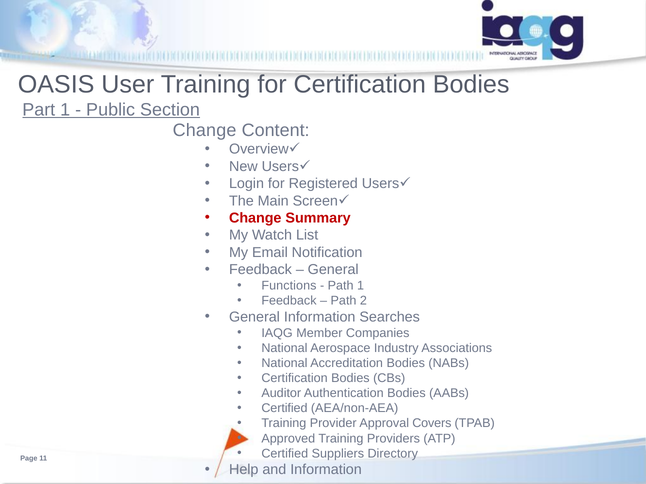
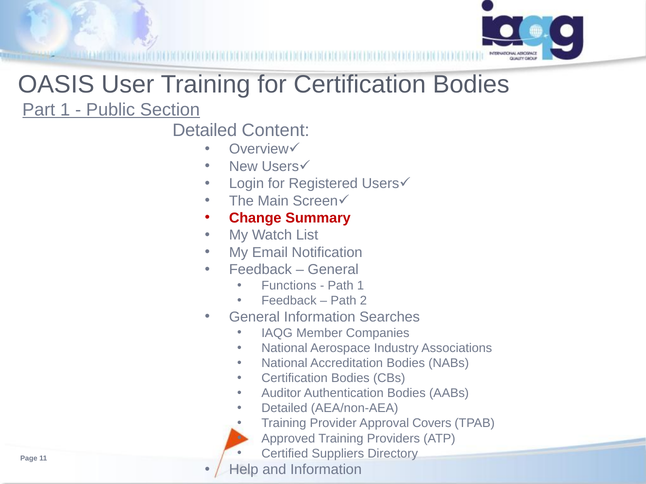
Change at (205, 130): Change -> Detailed
Certified at (284, 409): Certified -> Detailed
